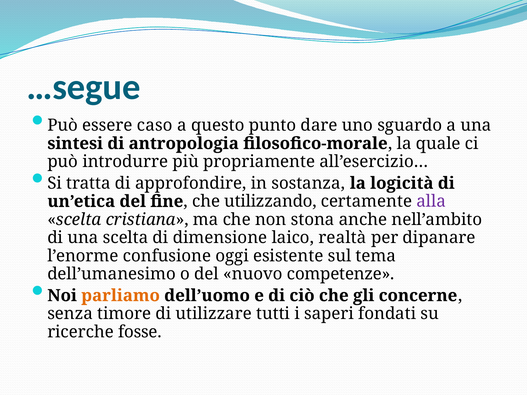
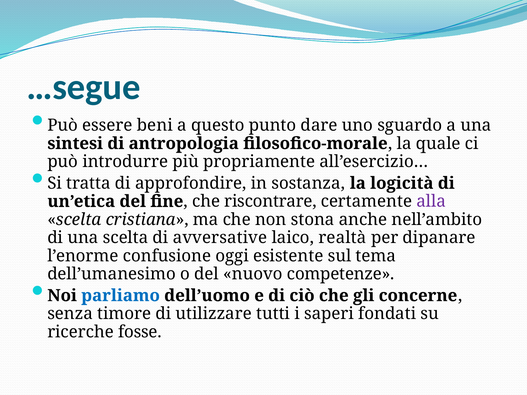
caso: caso -> beni
utilizzando: utilizzando -> riscontrare
dimensione: dimensione -> avversative
parliamo colour: orange -> blue
